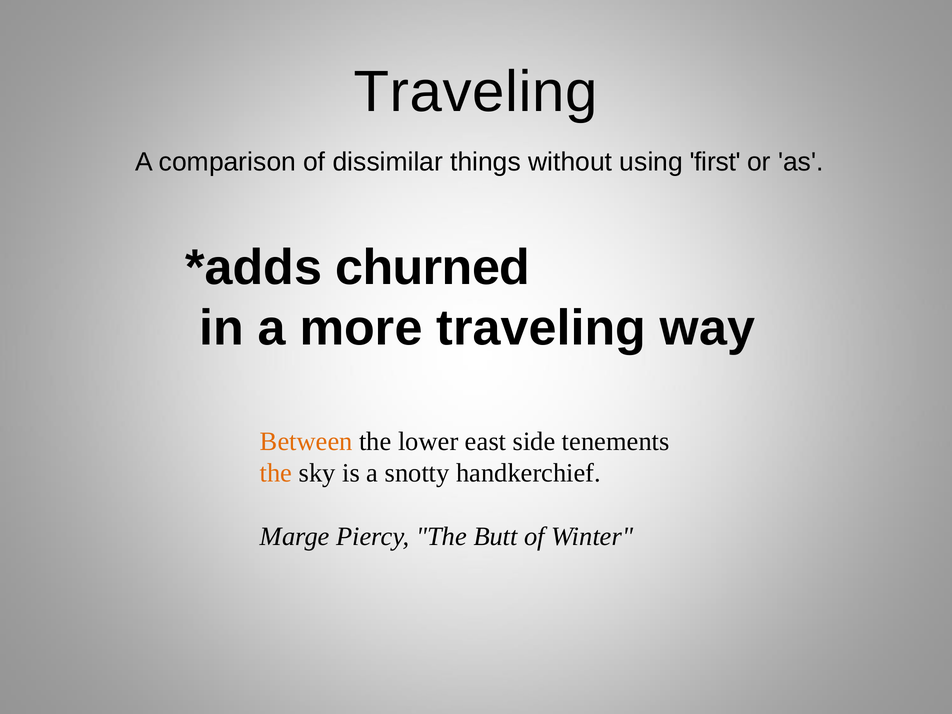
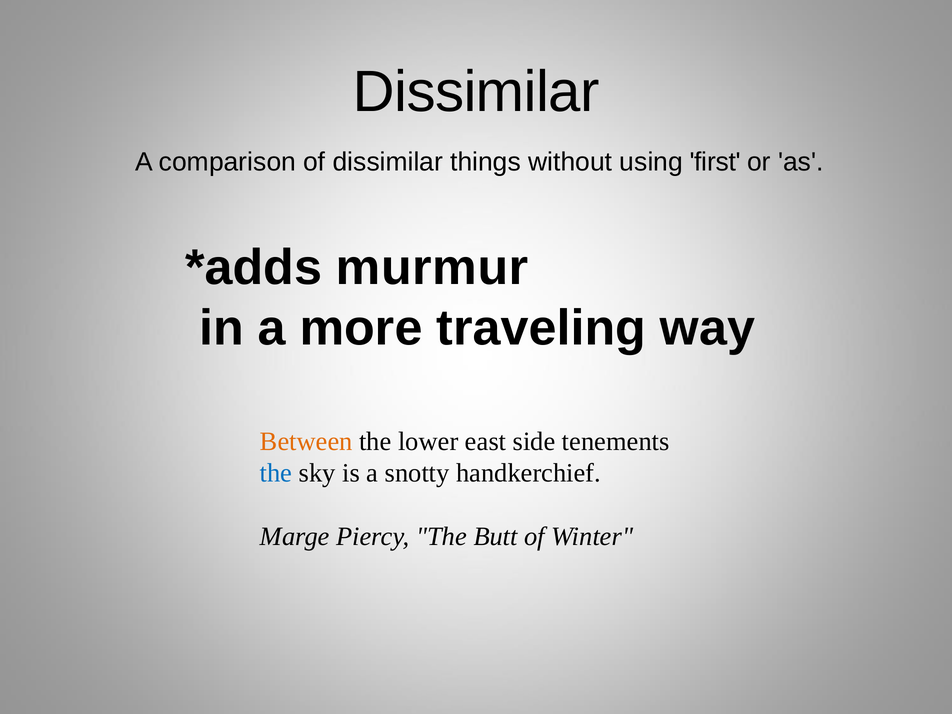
Traveling at (476, 92): Traveling -> Dissimilar
churned: churned -> murmur
the at (276, 473) colour: orange -> blue
